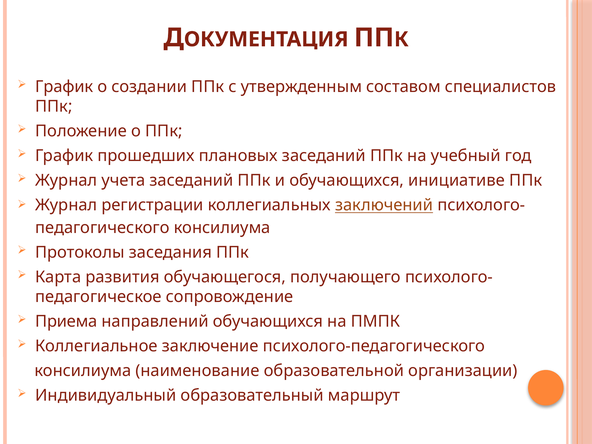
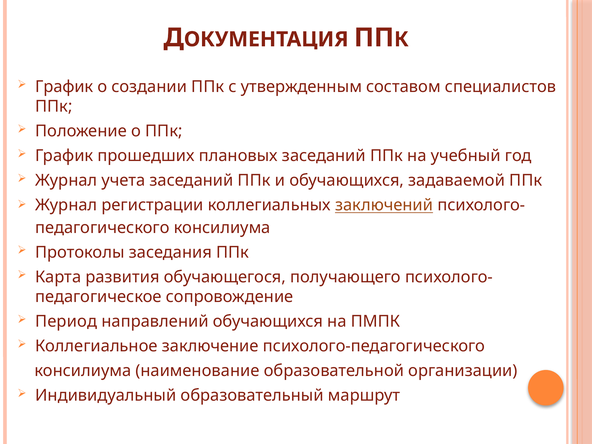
инициативе: инициативе -> задаваемой
Приема: Приема -> Период
